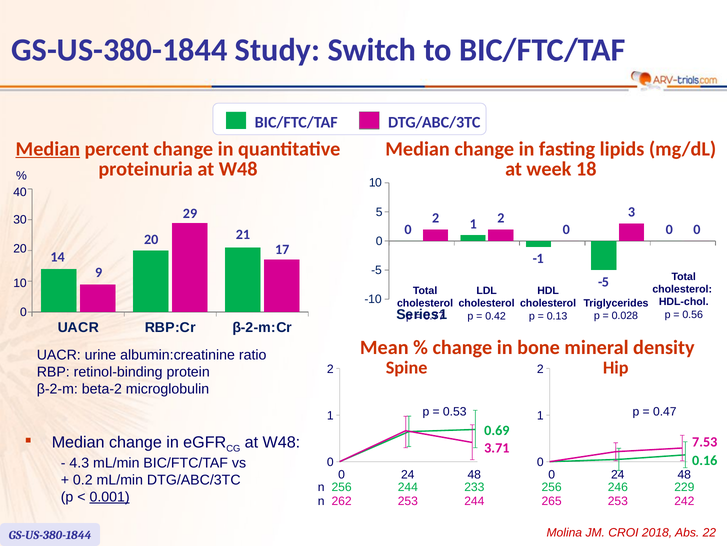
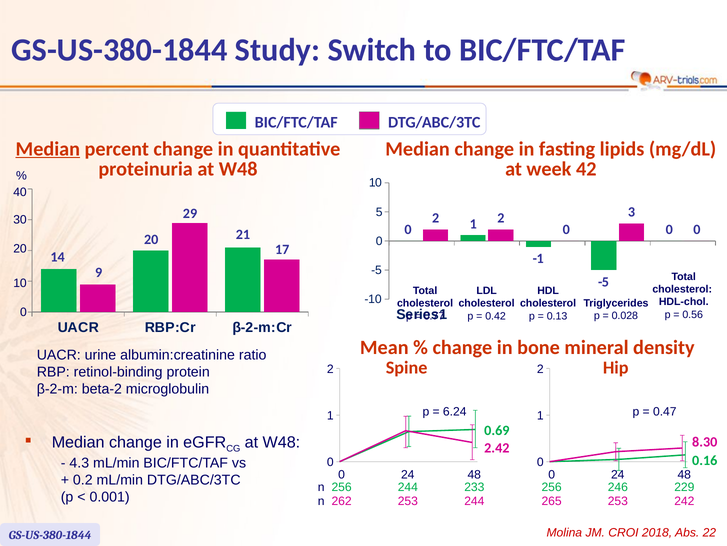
18: 18 -> 42
0.53: 0.53 -> 6.24
7.53: 7.53 -> 8.30
3.71: 3.71 -> 2.42
0.001 underline: present -> none
